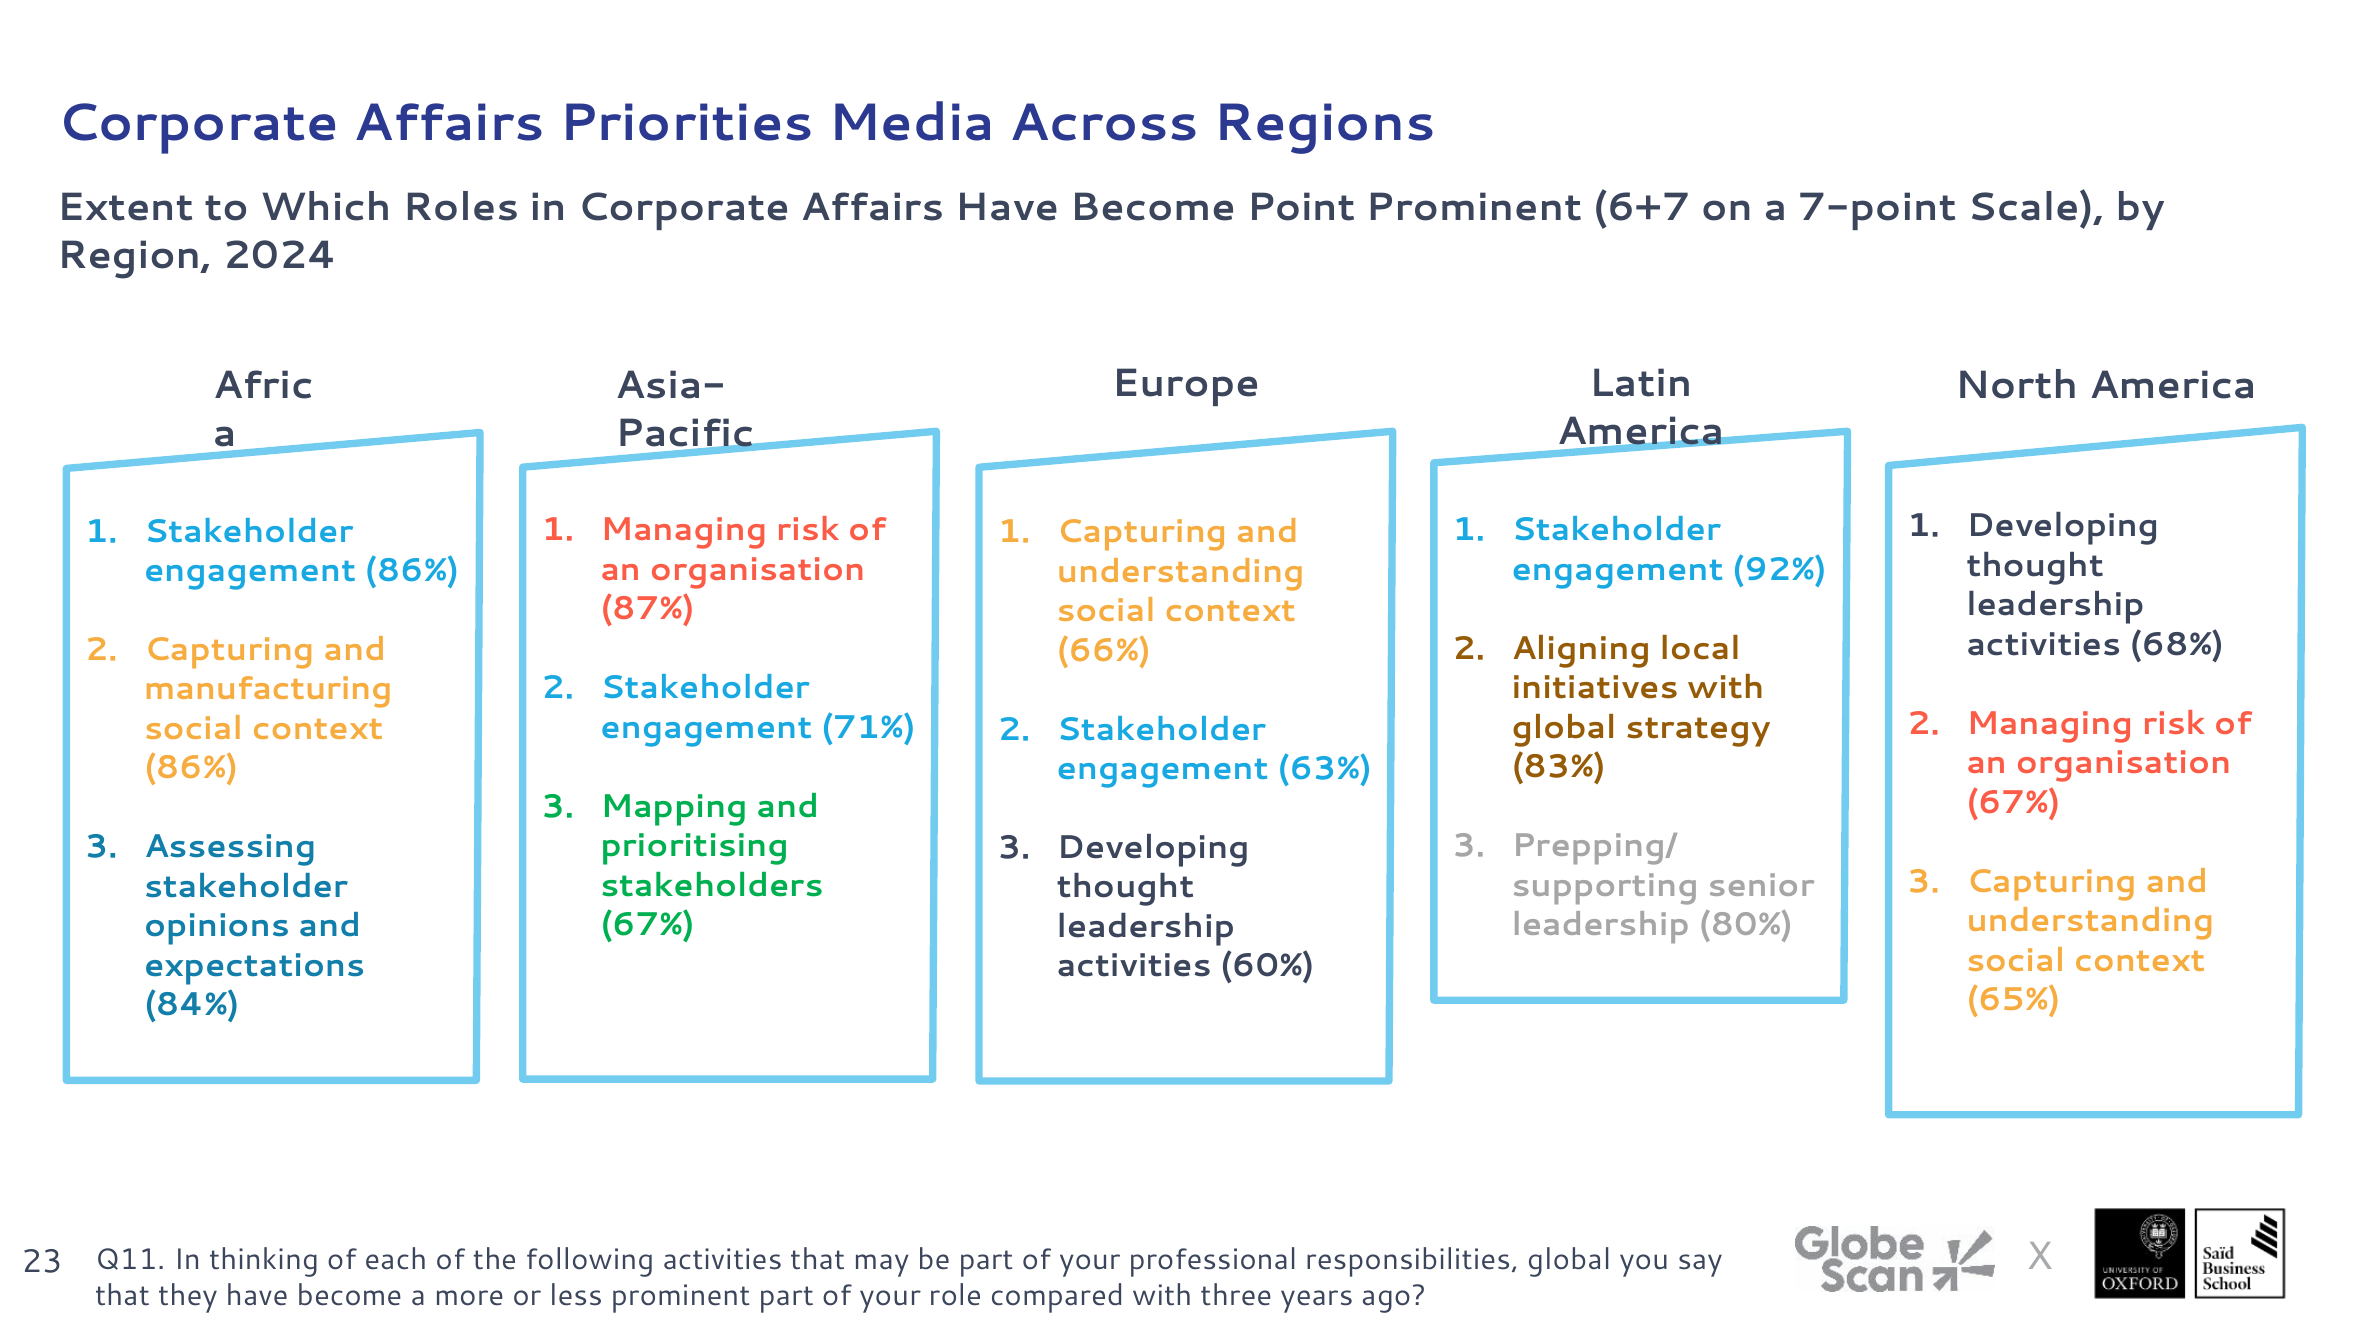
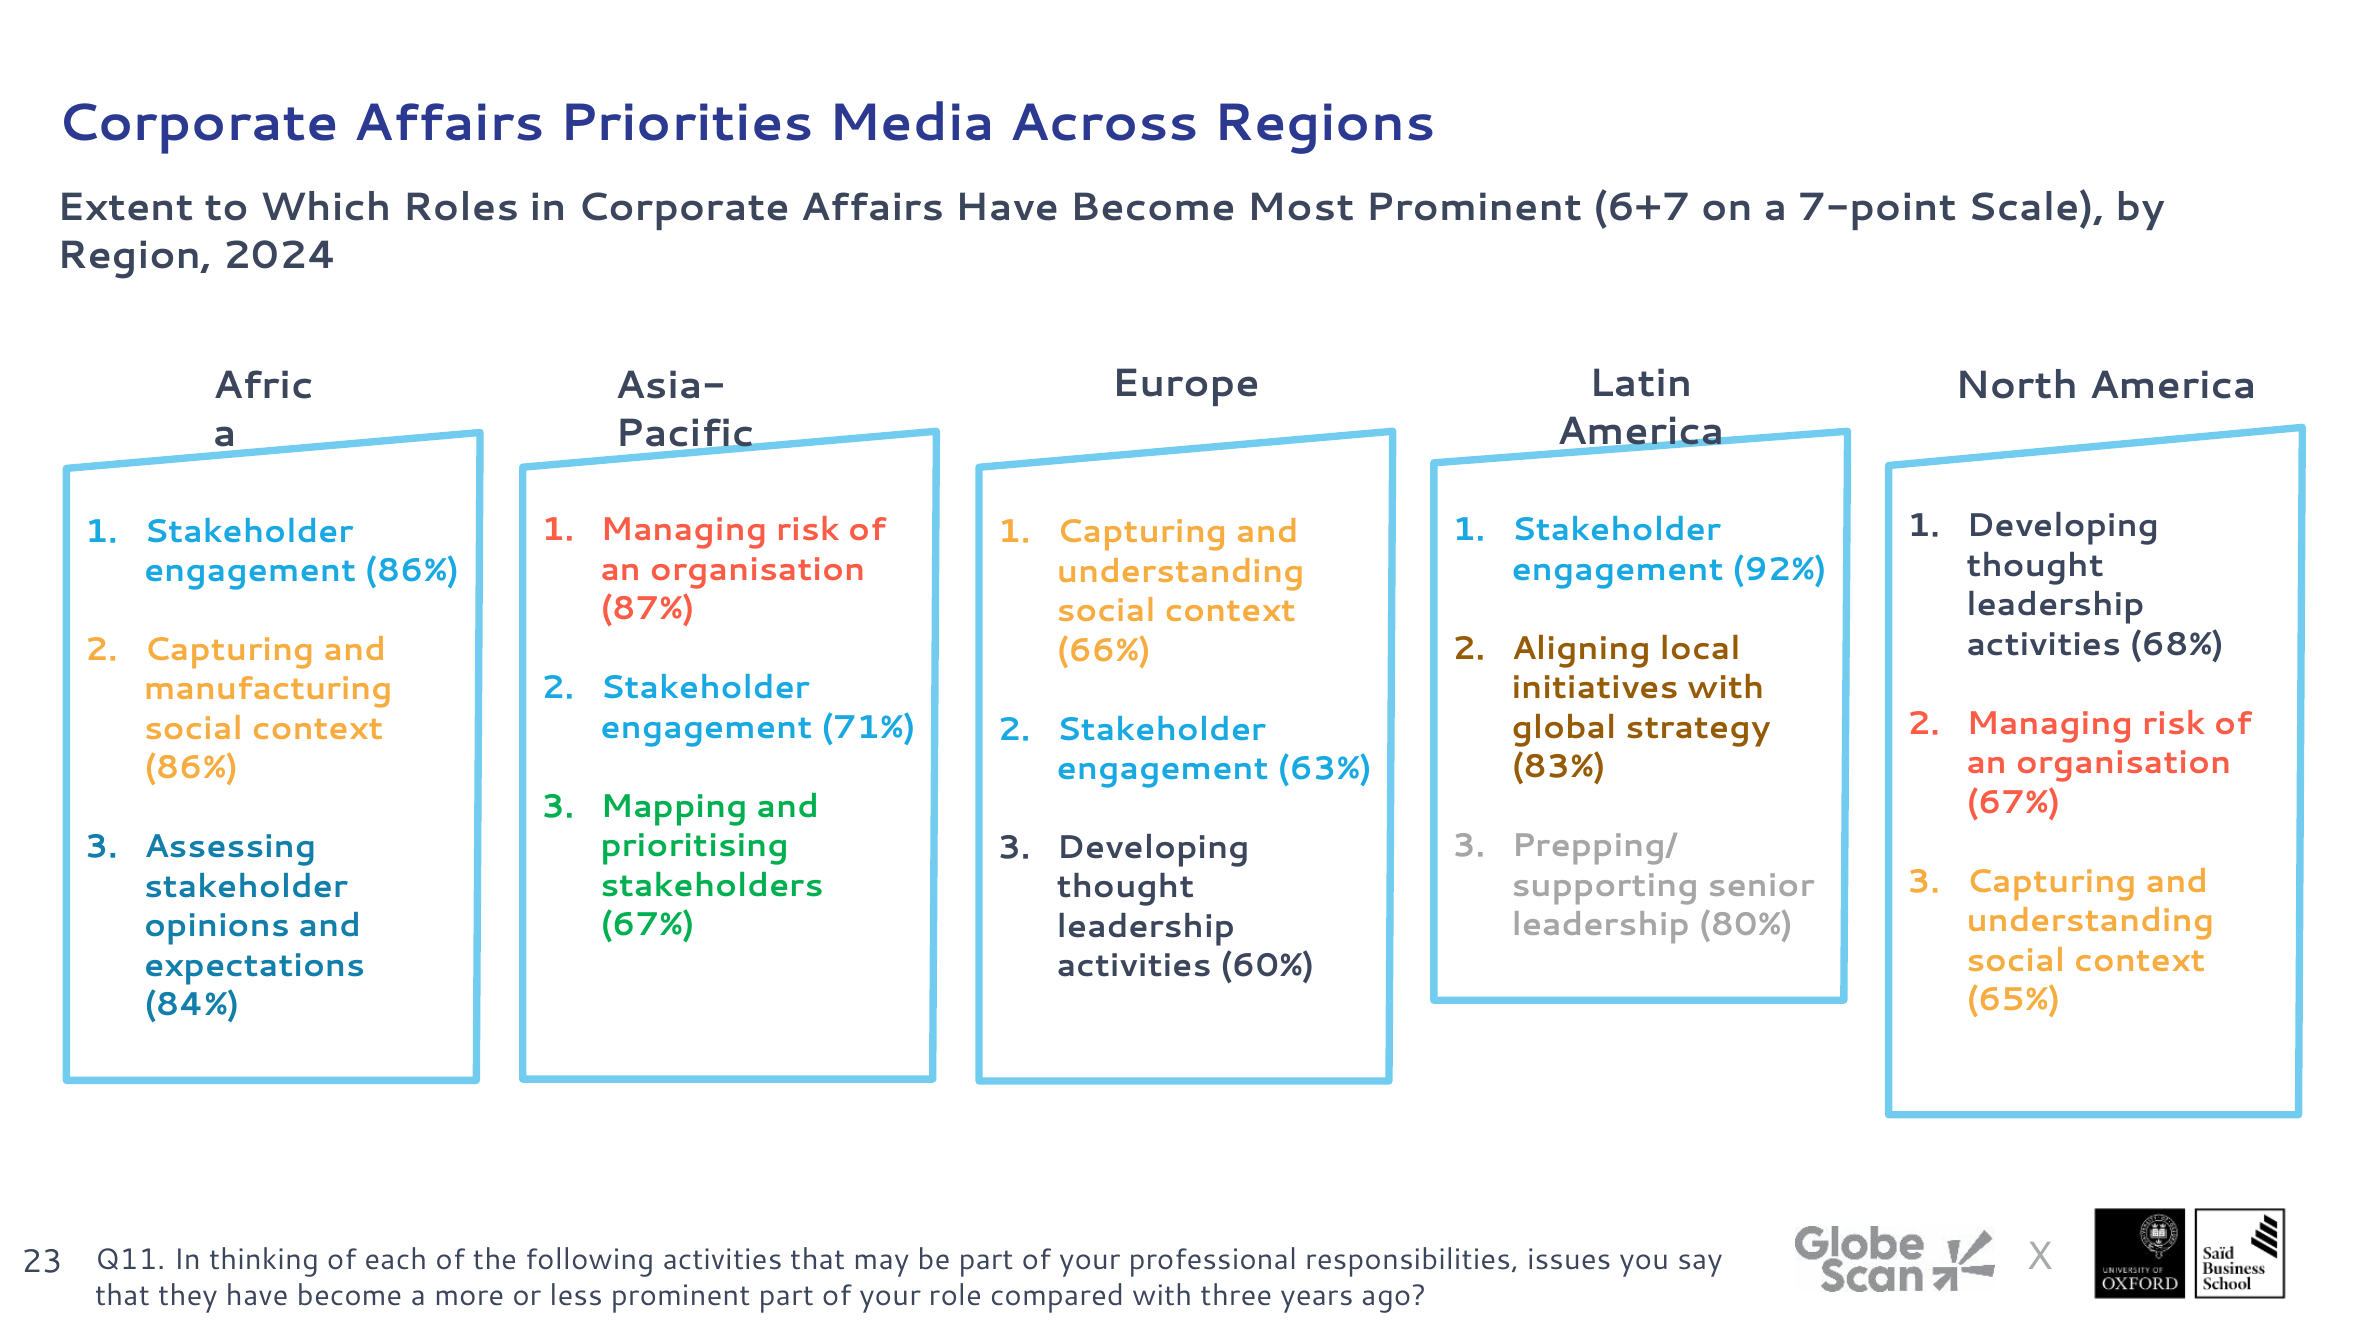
Point: Point -> Most
responsibilities global: global -> issues
